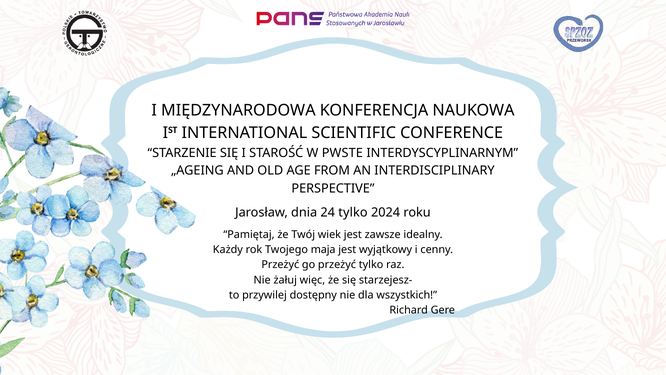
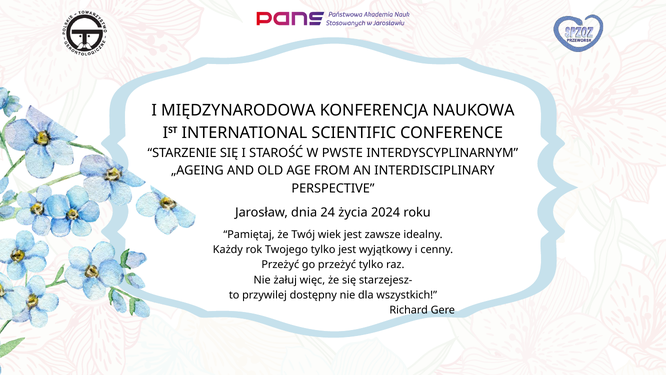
24 tylko: tylko -> życia
Twojego maja: maja -> tylko
